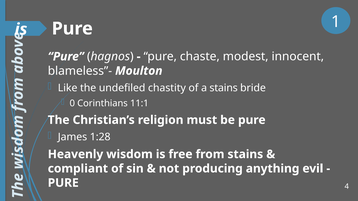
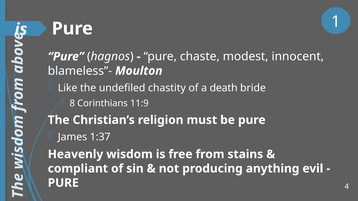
a stains: stains -> death
0: 0 -> 8
11:1: 11:1 -> 11:9
1:28: 1:28 -> 1:37
